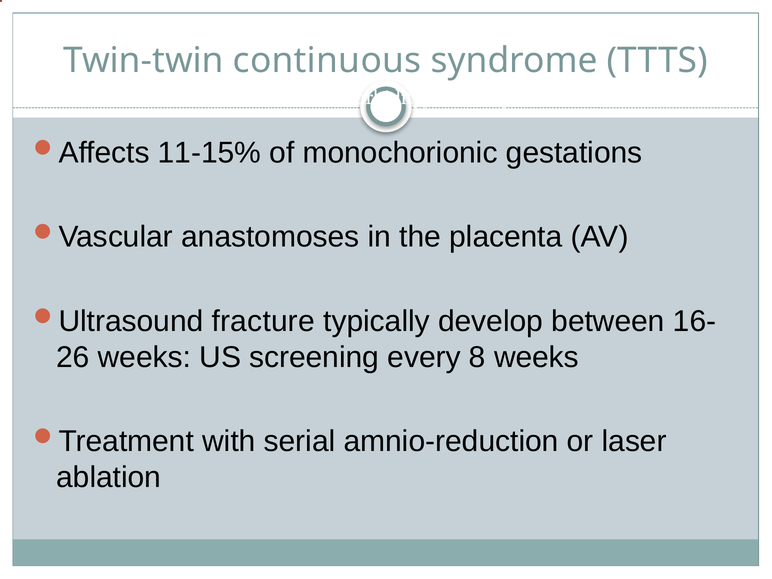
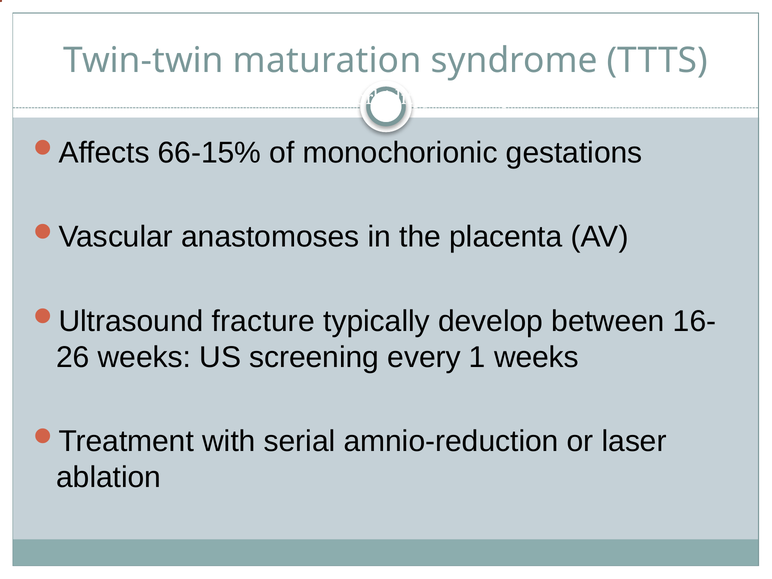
continuous: continuous -> maturation
11-15%: 11-15% -> 66-15%
8: 8 -> 1
